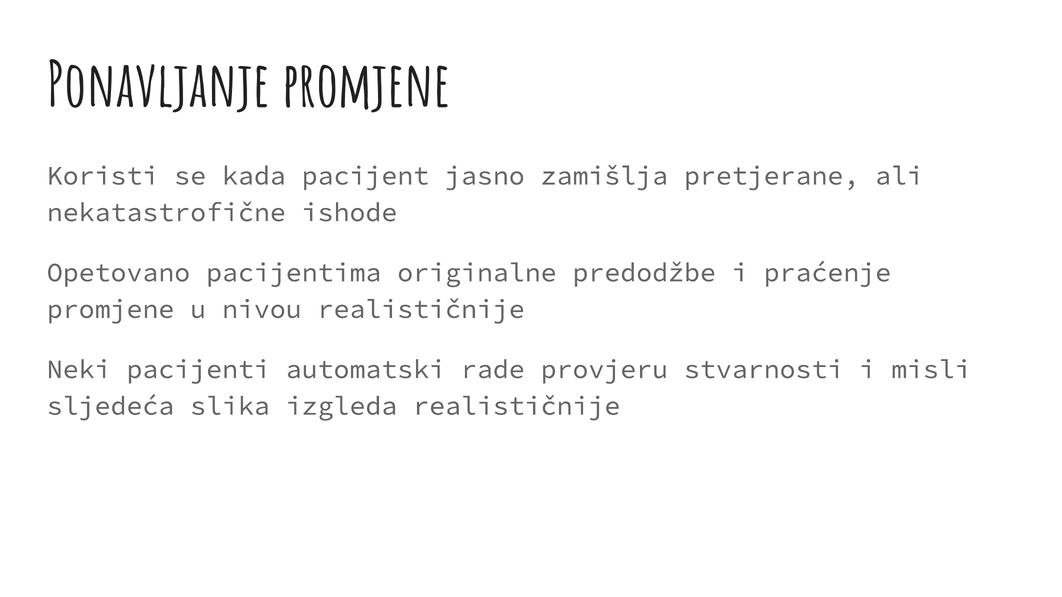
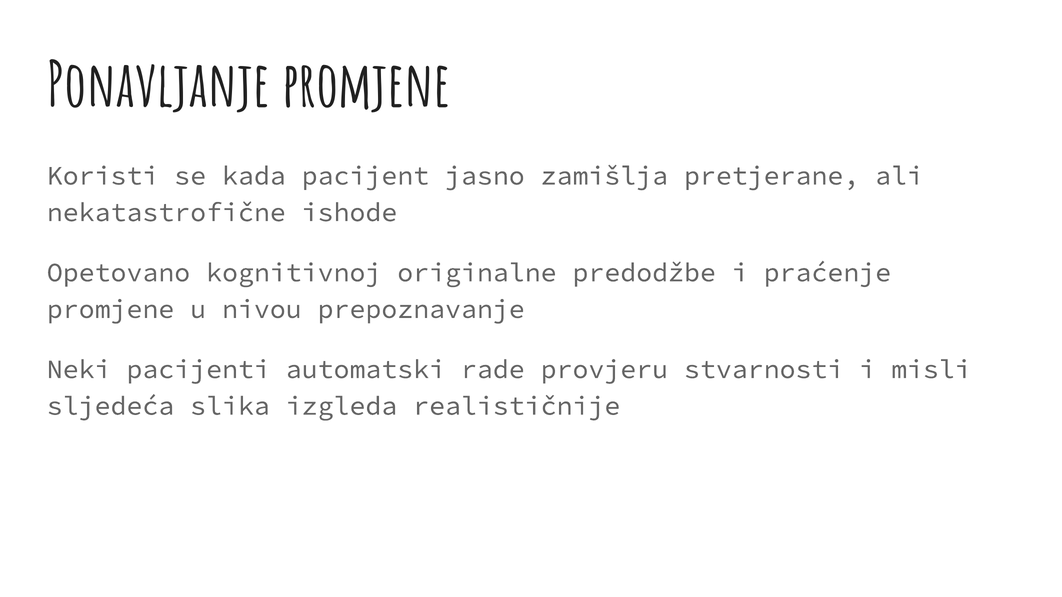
pacijentima: pacijentima -> kognitivnoj
nivou realističnije: realističnije -> prepoznavanje
